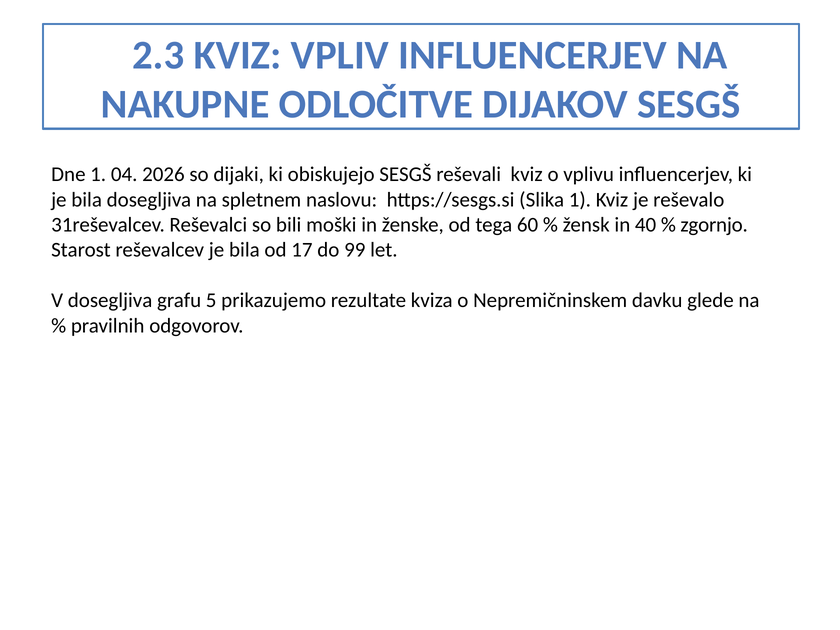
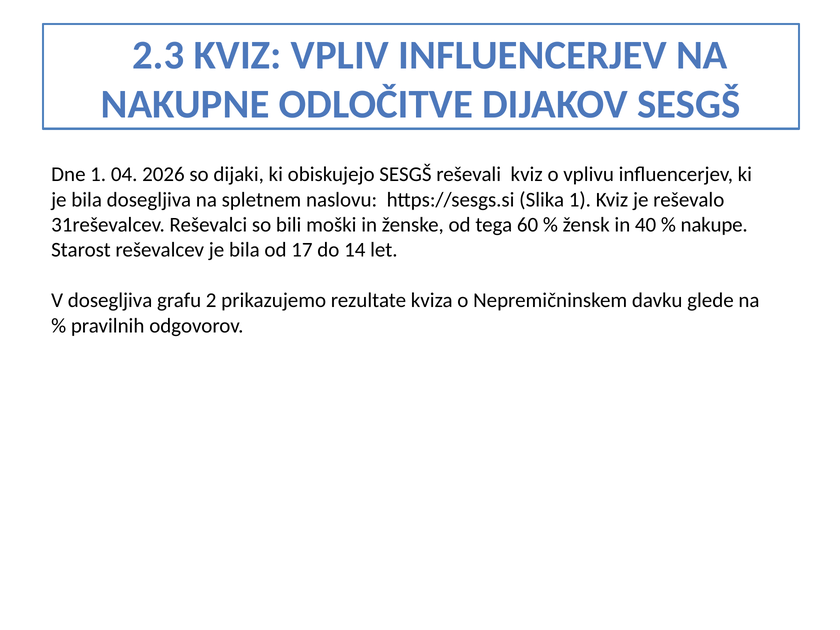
zgornjo: zgornjo -> nakupe
99: 99 -> 14
5: 5 -> 2
